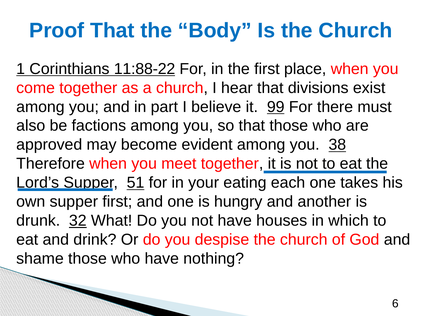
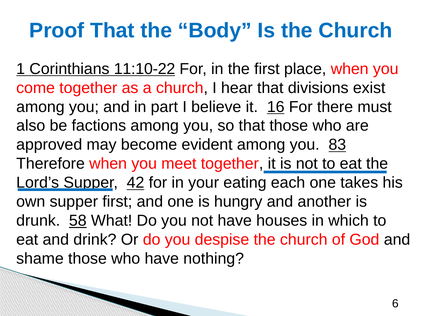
11:88-22: 11:88-22 -> 11:10-22
99: 99 -> 16
38: 38 -> 83
51: 51 -> 42
32: 32 -> 58
